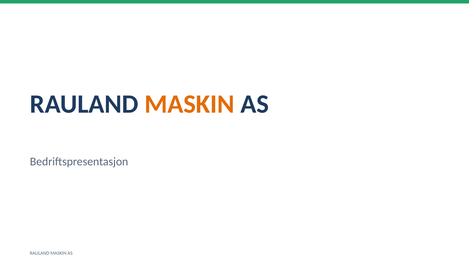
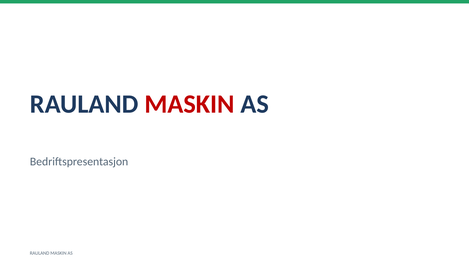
MASKIN at (190, 104) colour: orange -> red
